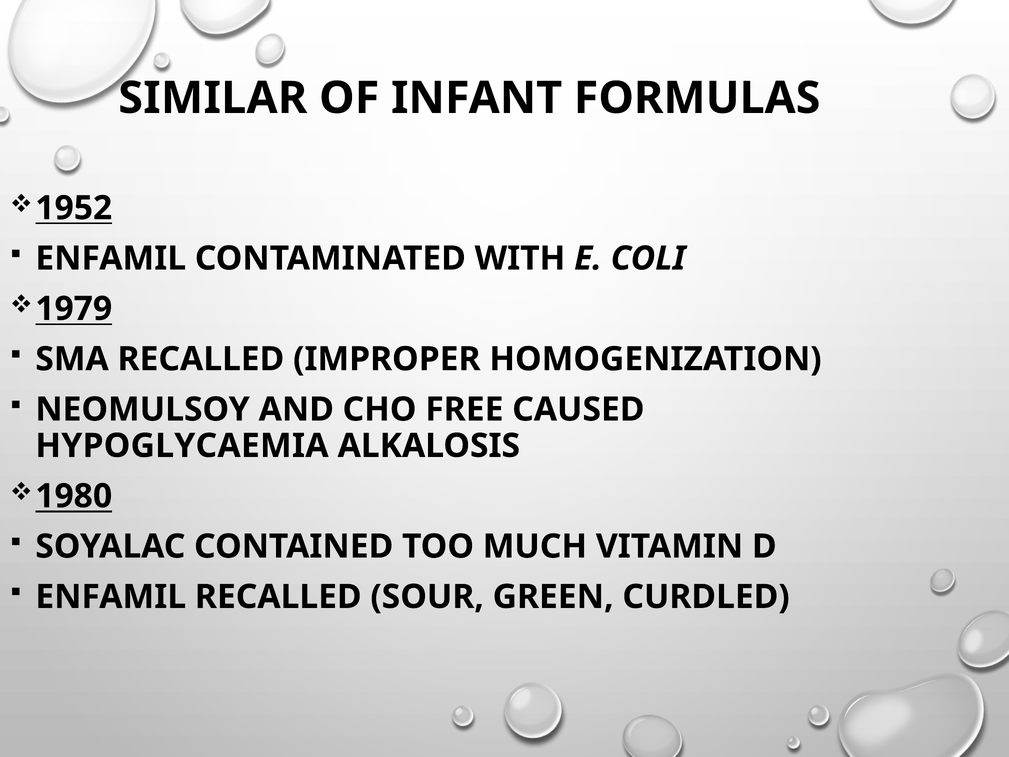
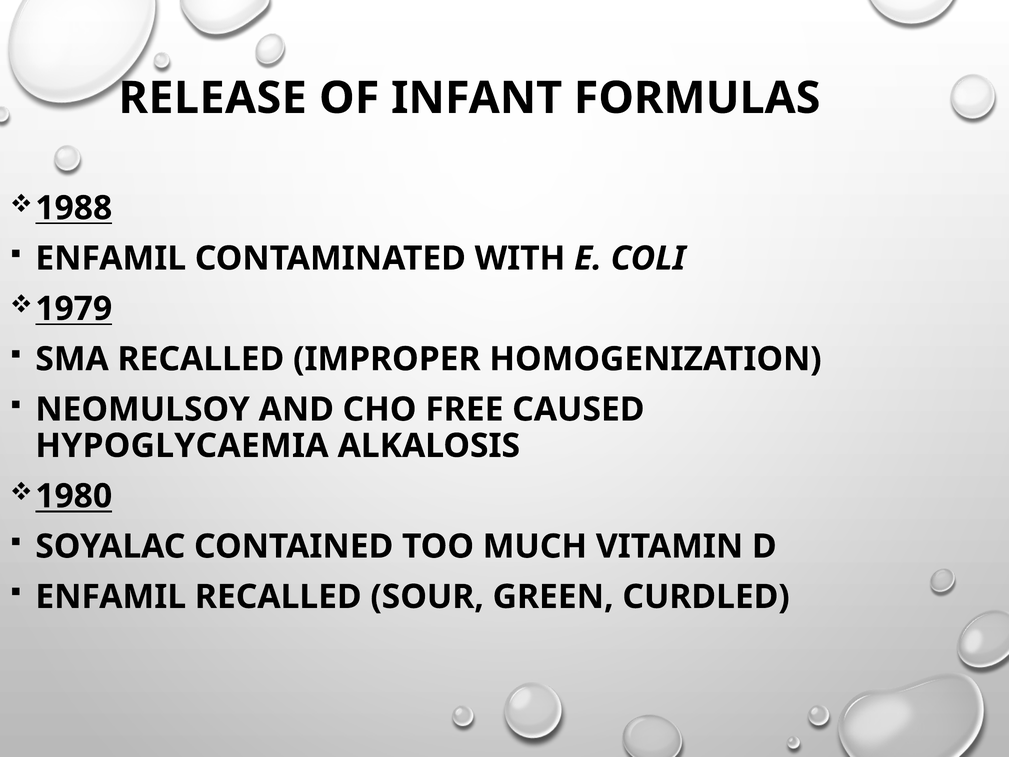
SIMILAR: SIMILAR -> RELEASE
1952: 1952 -> 1988
